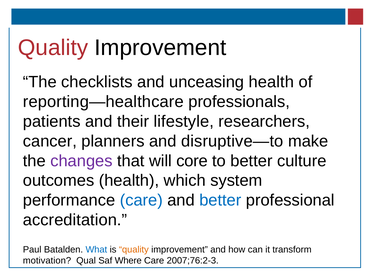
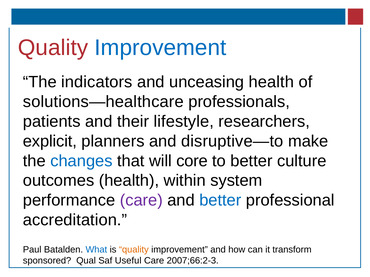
Improvement at (160, 48) colour: black -> blue
checklists: checklists -> indicators
reporting—healthcare: reporting—healthcare -> solutions—healthcare
cancer: cancer -> explicit
changes colour: purple -> blue
which: which -> within
care at (141, 201) colour: blue -> purple
motivation: motivation -> sponsored
Where: Where -> Useful
2007;76:2-3: 2007;76:2-3 -> 2007;66:2-3
